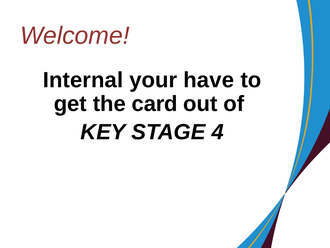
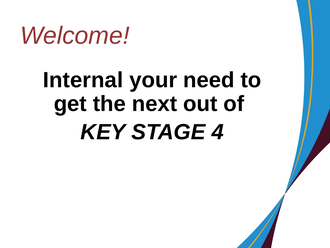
have: have -> need
card: card -> next
